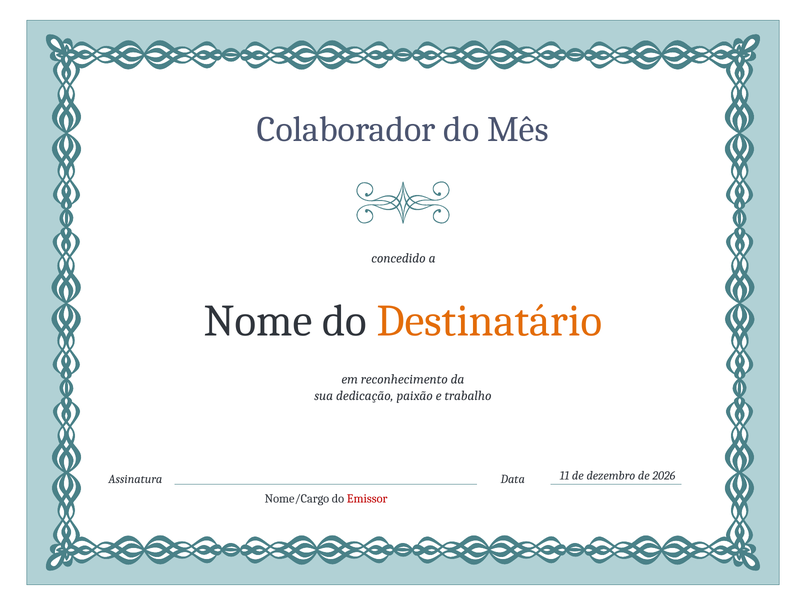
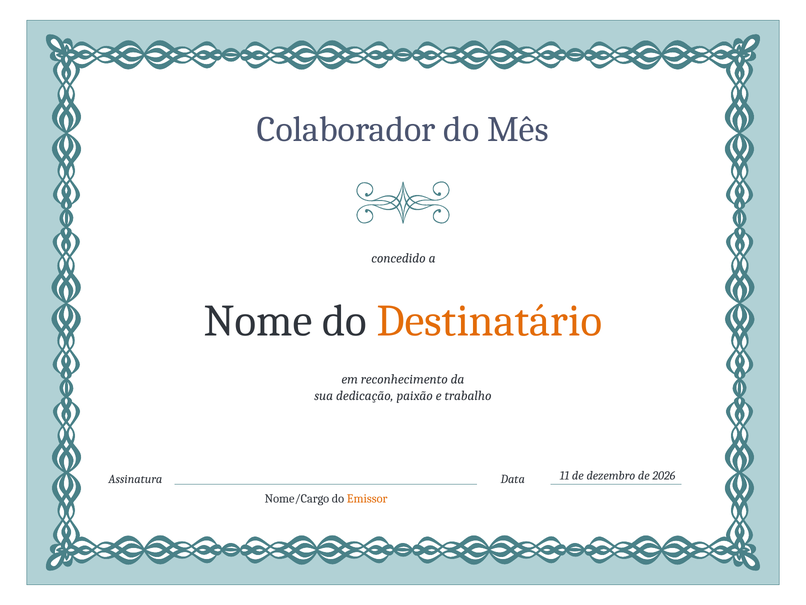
Emissor colour: red -> orange
